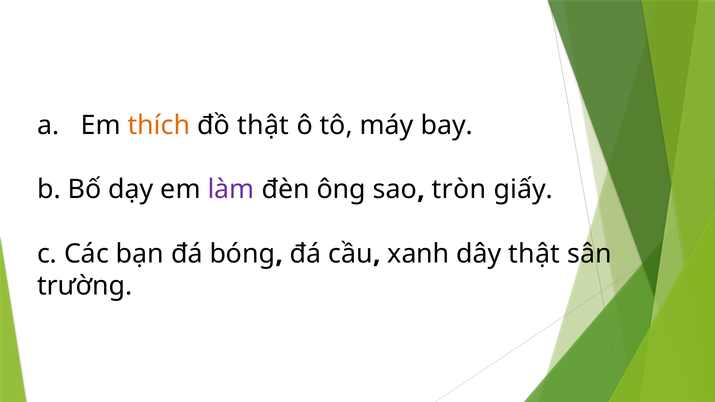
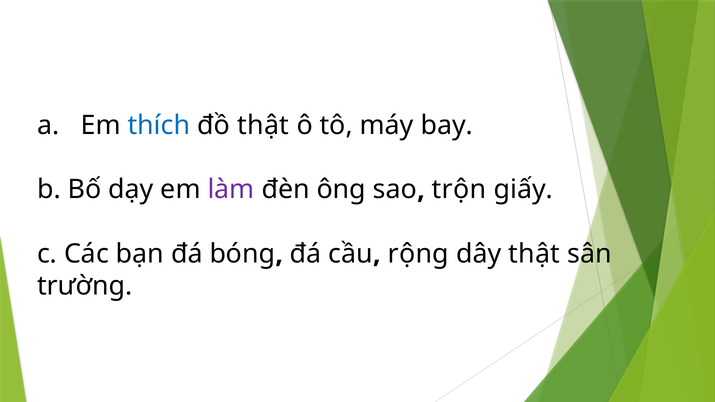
thích colour: orange -> blue
tròn: tròn -> trộn
xanh: xanh -> rộng
